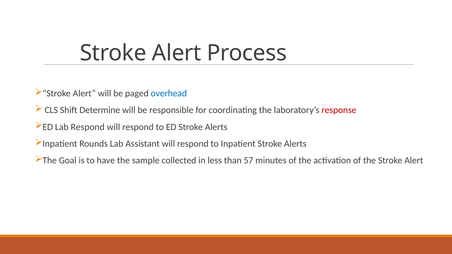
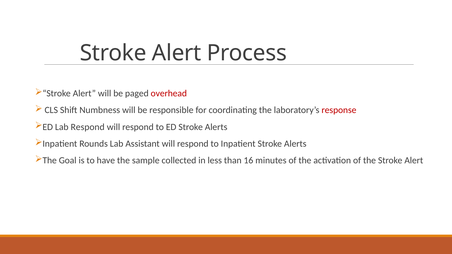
overhead colour: blue -> red
Determine: Determine -> Numbness
57: 57 -> 16
